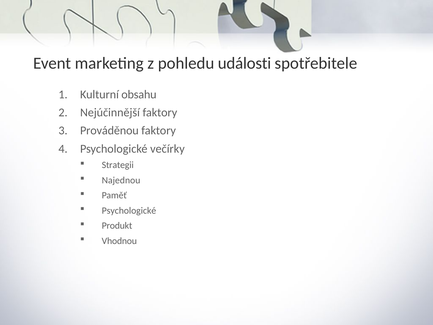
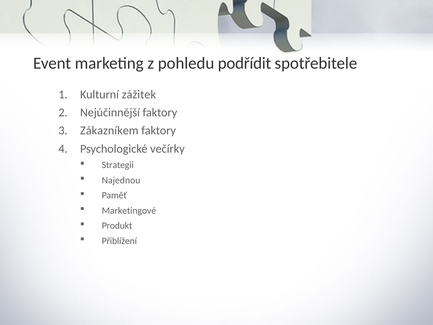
události: události -> podřídit
obsahu: obsahu -> zážitek
Prováděnou: Prováděnou -> Zákazníkem
Psychologické at (129, 210): Psychologické -> Marketingové
Vhodnou: Vhodnou -> Přiblížení
